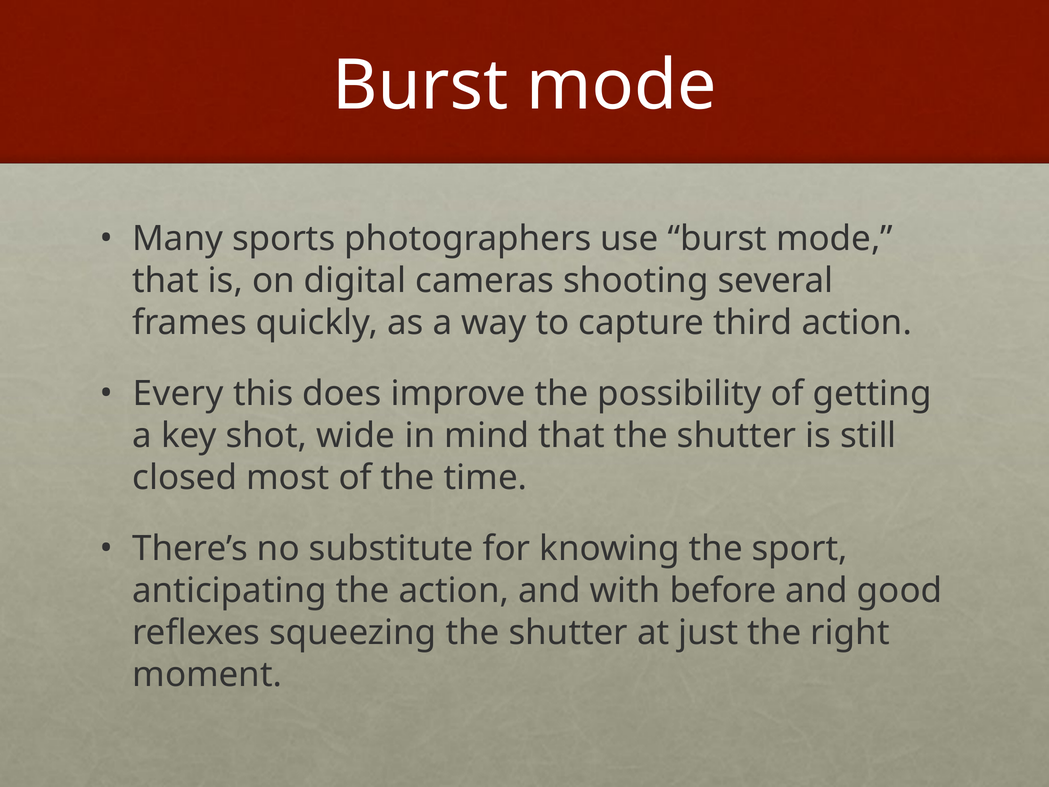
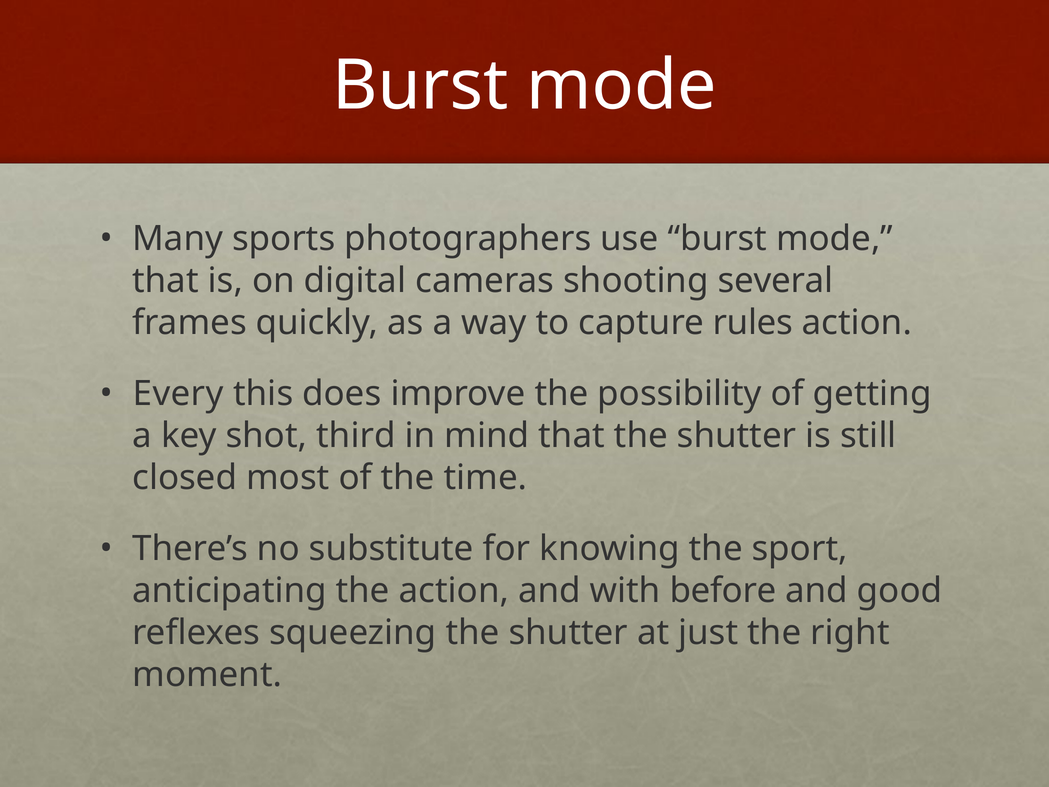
third: third -> rules
wide: wide -> third
